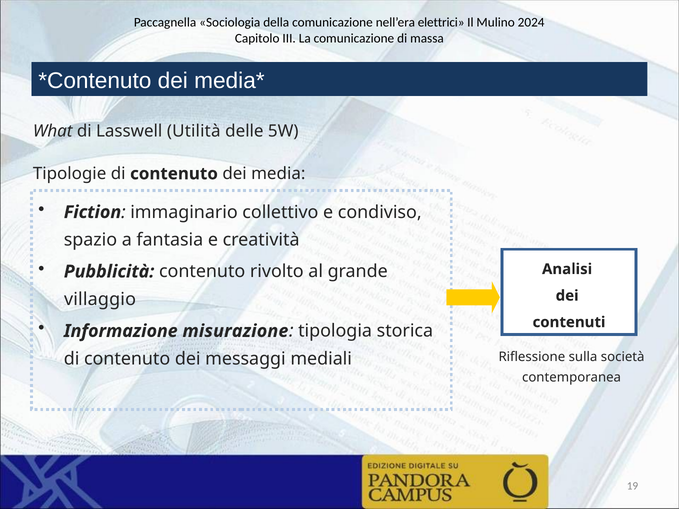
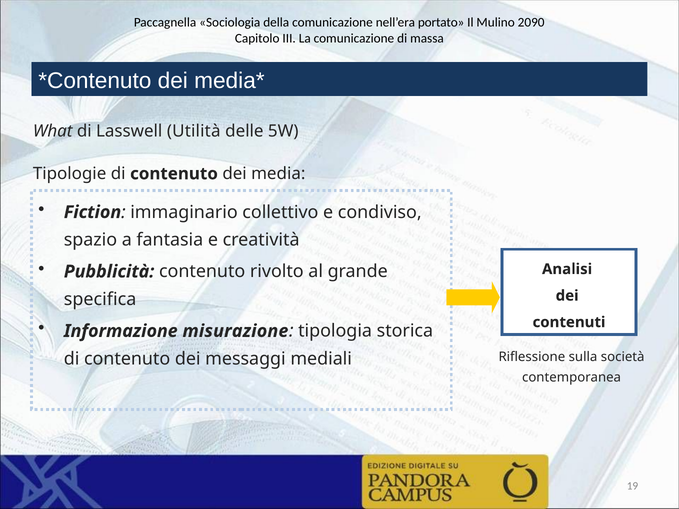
elettrici: elettrici -> portato
2024: 2024 -> 2090
villaggio: villaggio -> specifica
